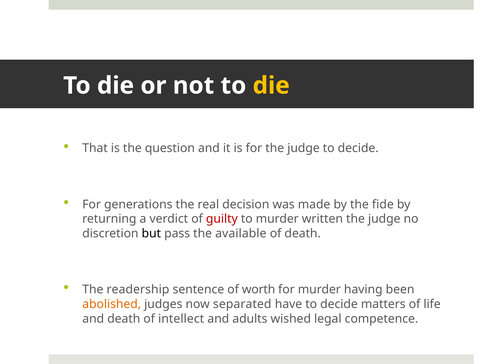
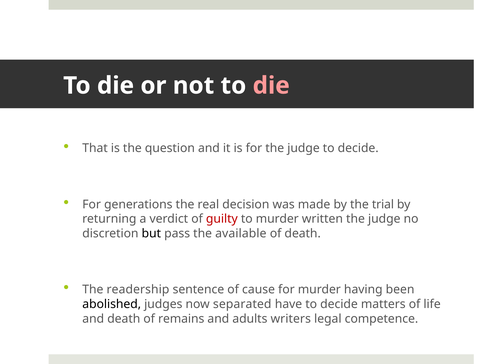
die at (271, 86) colour: yellow -> pink
fide: fide -> trial
worth: worth -> cause
abolished colour: orange -> black
intellect: intellect -> remains
wished: wished -> writers
